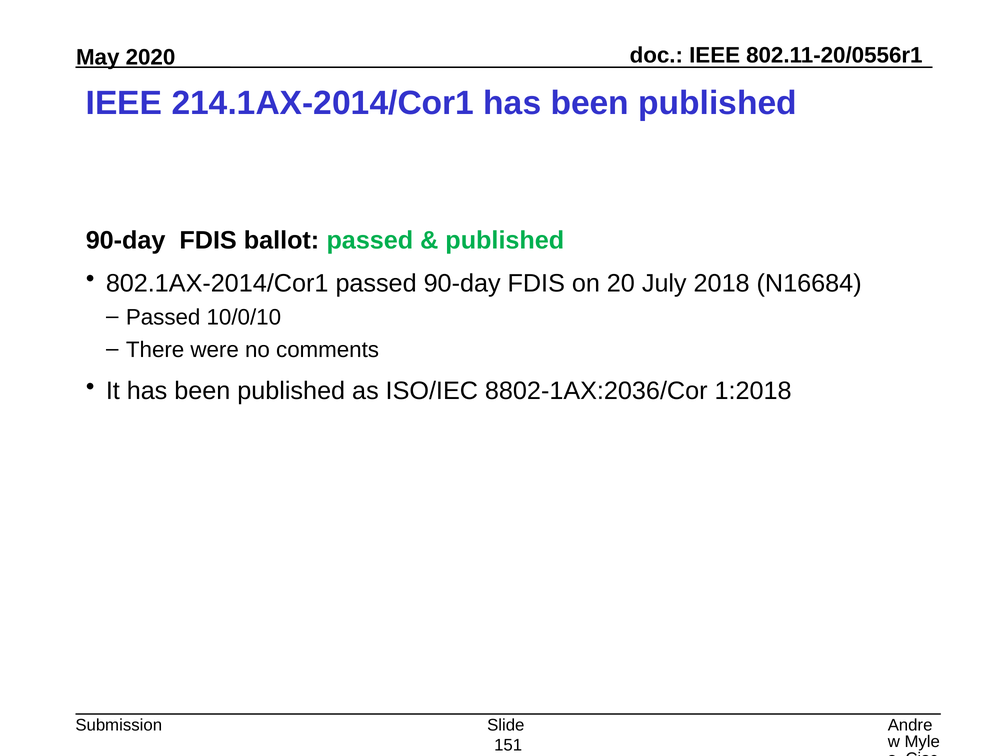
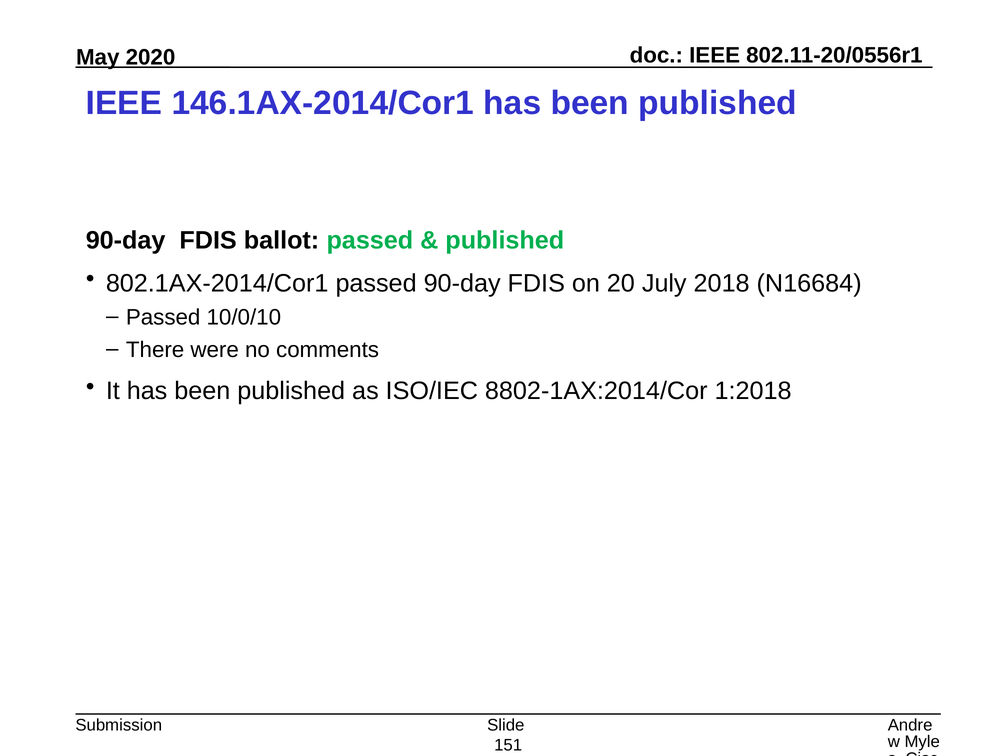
214.1AX-2014/Cor1: 214.1AX-2014/Cor1 -> 146.1AX-2014/Cor1
8802-1AX:2036/Cor: 8802-1AX:2036/Cor -> 8802-1AX:2014/Cor
